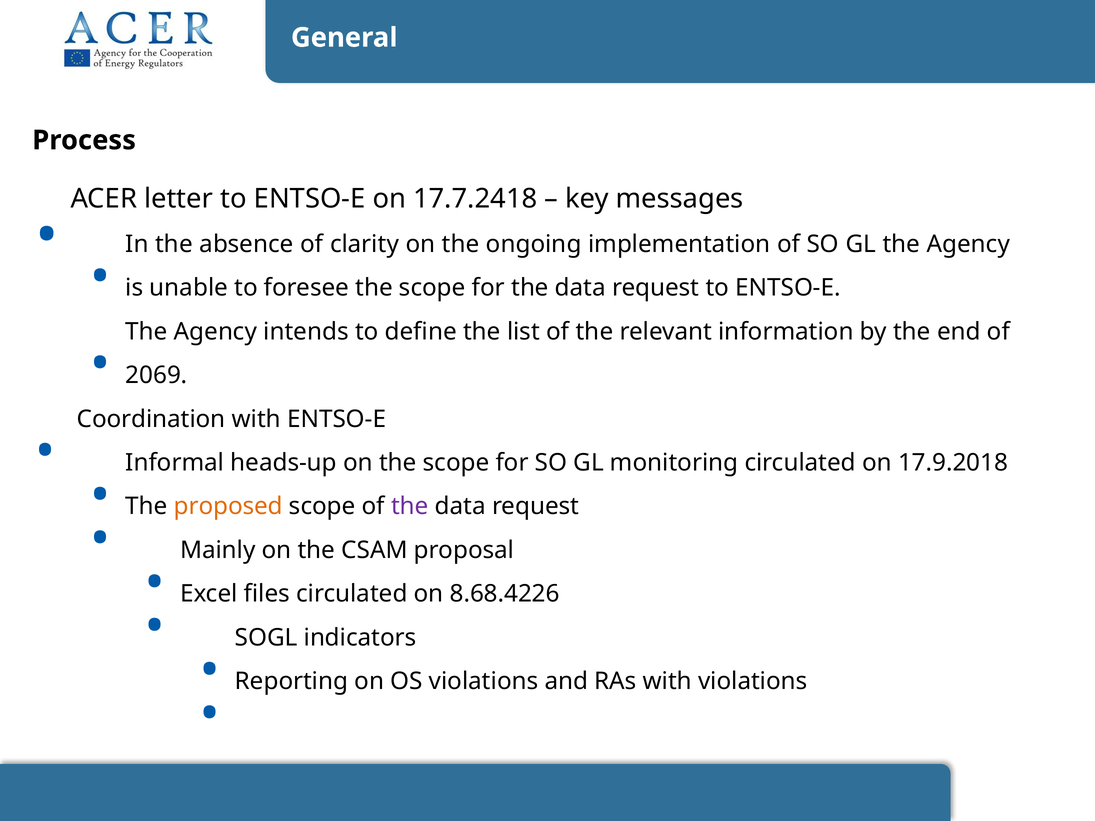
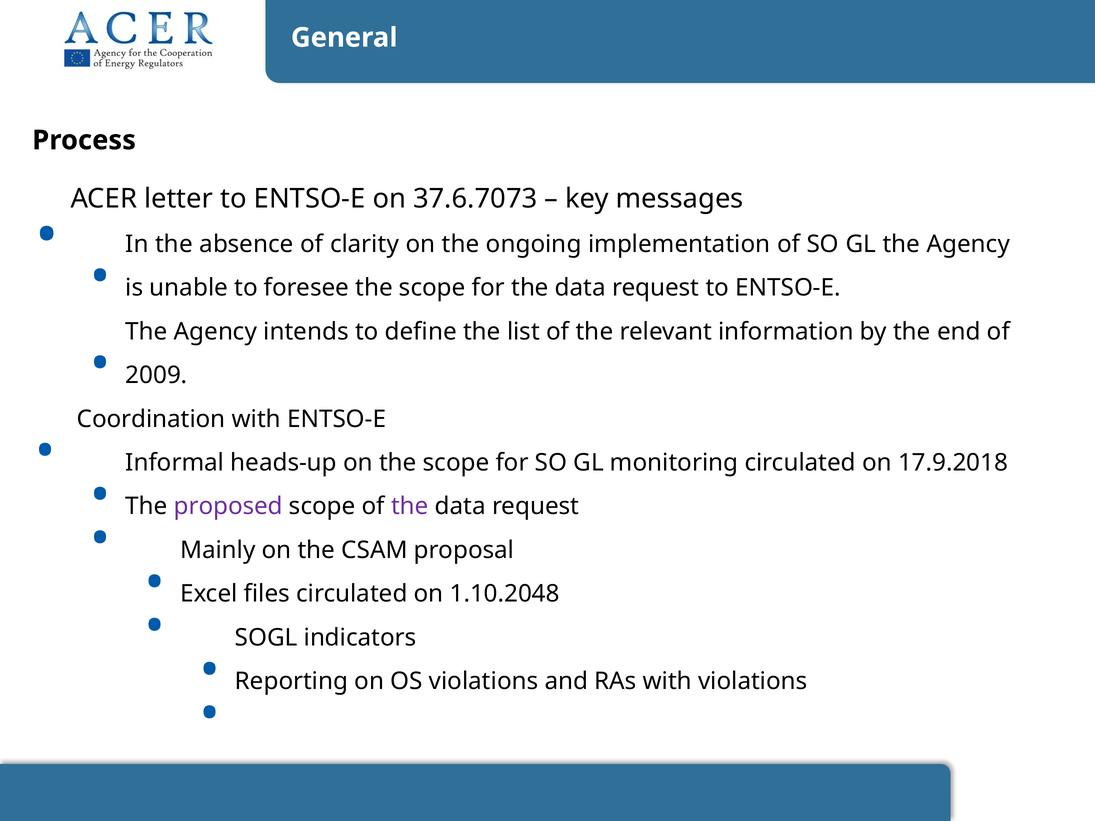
17.7.2418: 17.7.2418 -> 37.6.7073
2069: 2069 -> 2009
proposed colour: orange -> purple
8.68.4226: 8.68.4226 -> 1.10.2048
